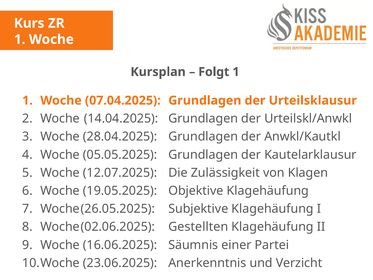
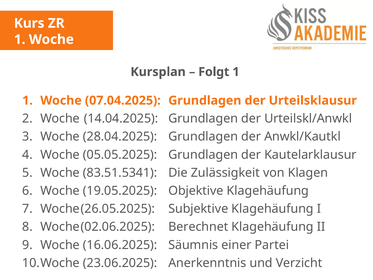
12.07.2025: 12.07.2025 -> 83.51.5341
Gestellten: Gestellten -> Berechnet
